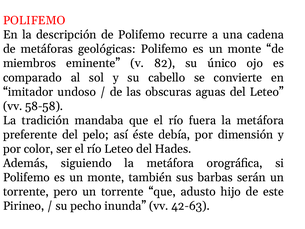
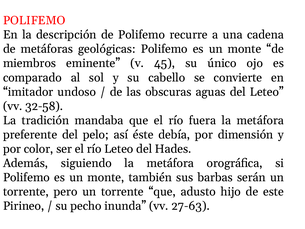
82: 82 -> 45
58-58: 58-58 -> 32-58
42-63: 42-63 -> 27-63
